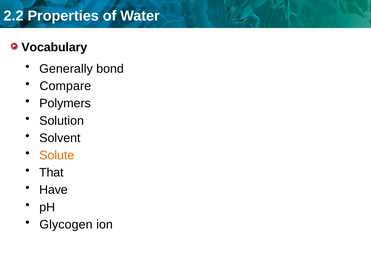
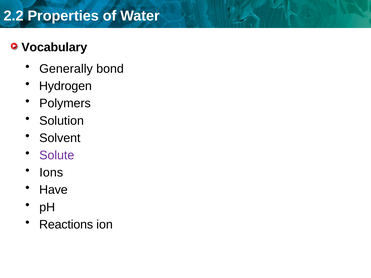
Compare: Compare -> Hydrogen
Solute colour: orange -> purple
That: That -> Ions
Glycogen: Glycogen -> Reactions
